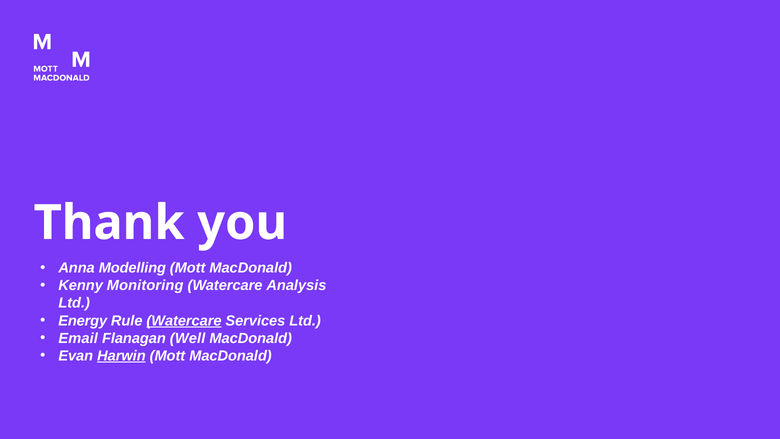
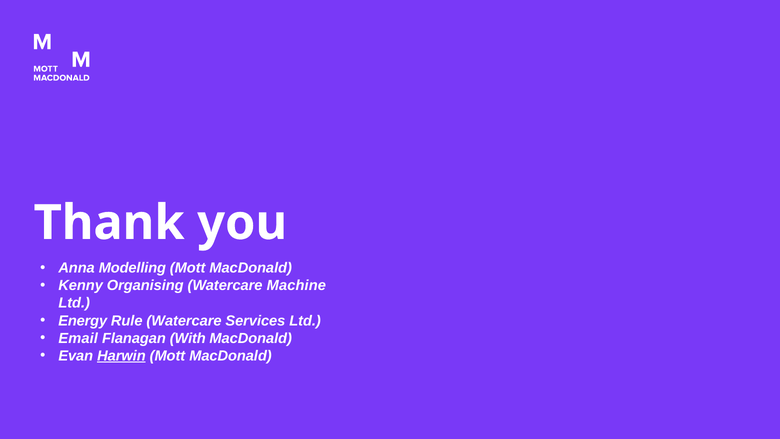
Monitoring: Monitoring -> Organising
Analysis: Analysis -> Machine
Watercare at (184, 321) underline: present -> none
Well: Well -> With
